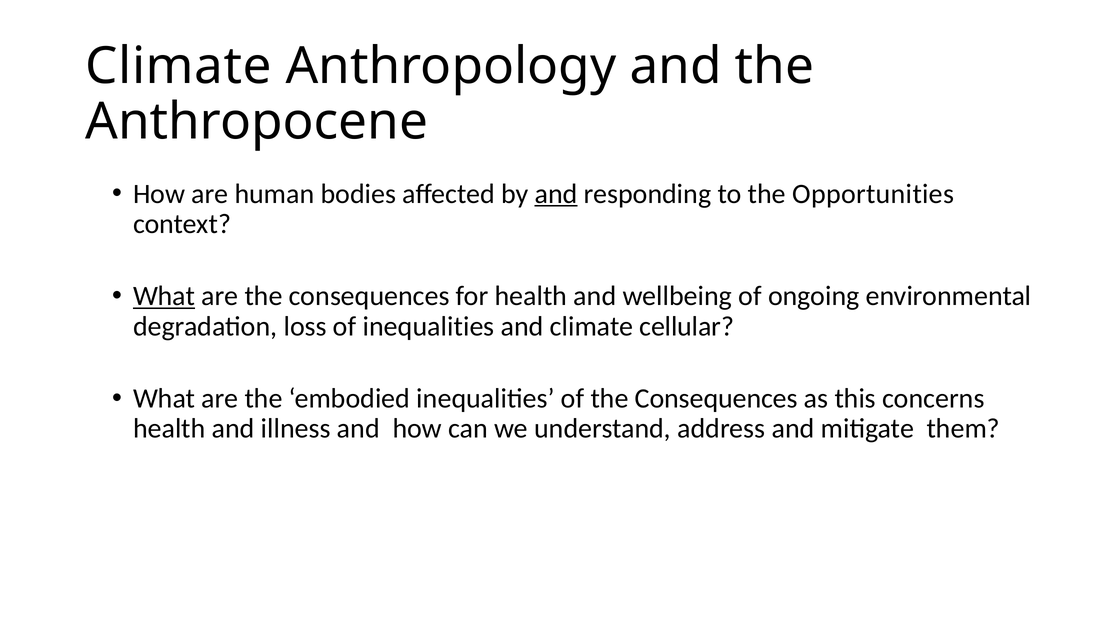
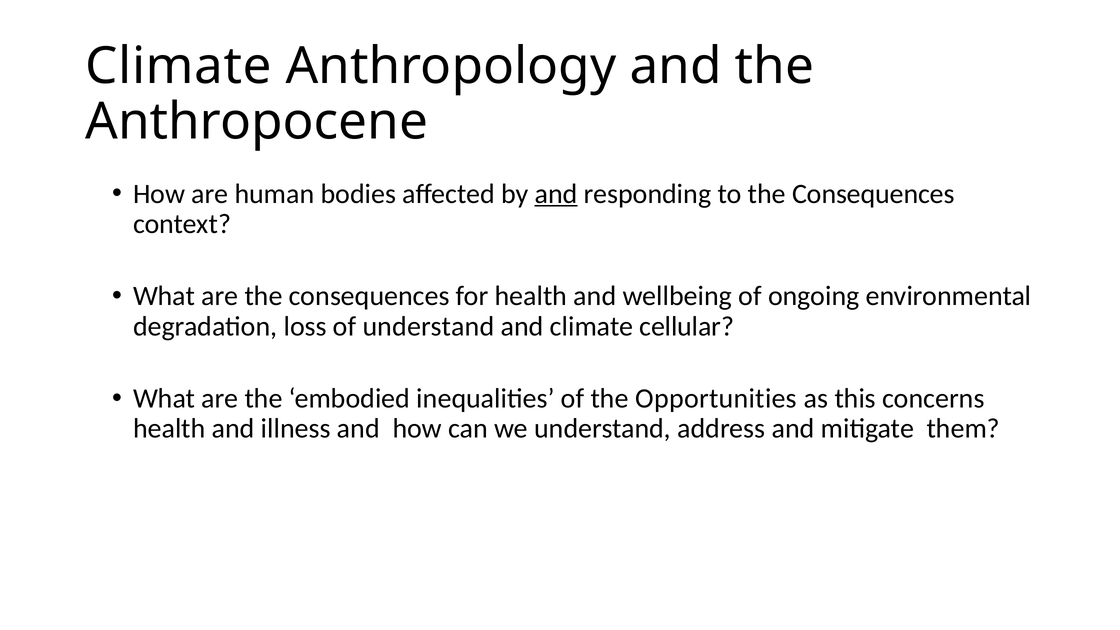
to the Opportunities: Opportunities -> Consequences
What at (164, 296) underline: present -> none
of inequalities: inequalities -> understand
of the Consequences: Consequences -> Opportunities
